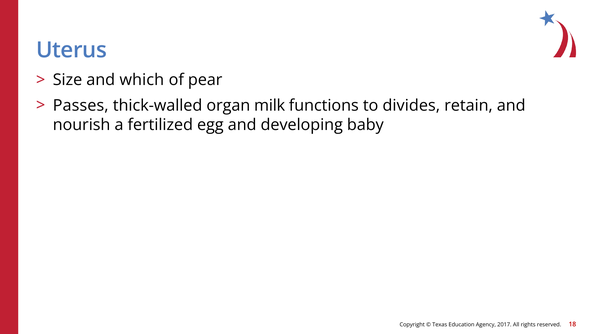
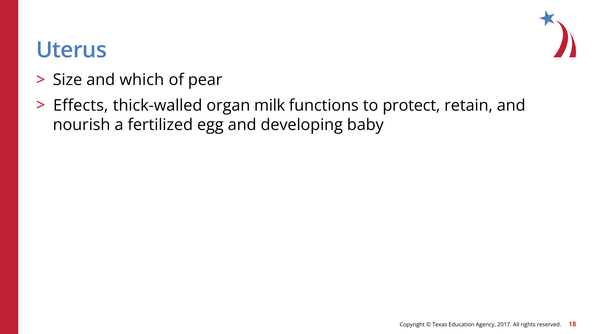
Passes: Passes -> Effects
divides: divides -> protect
